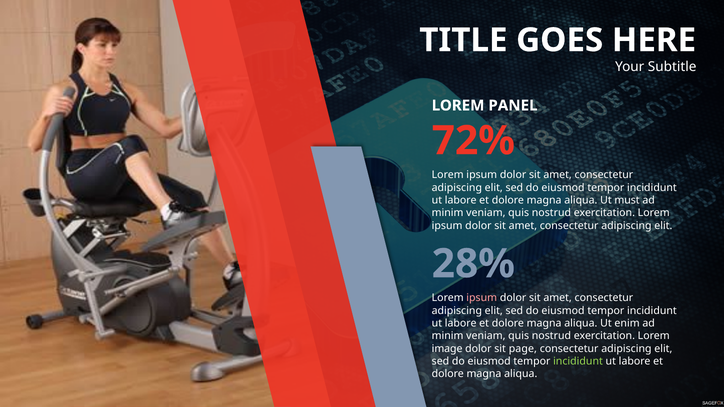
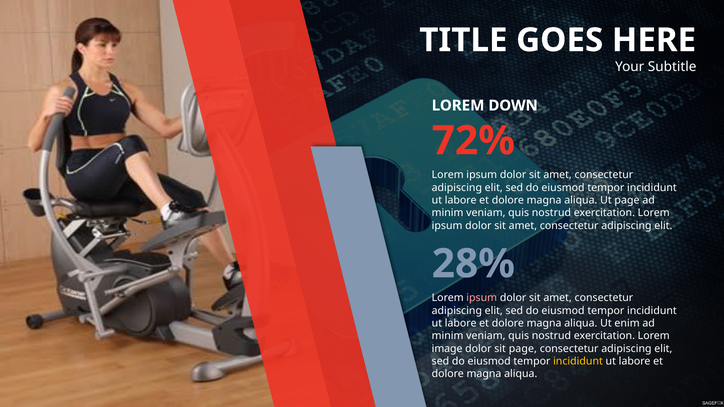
PANEL: PANEL -> DOWN
Ut must: must -> page
incididunt at (578, 361) colour: light green -> yellow
